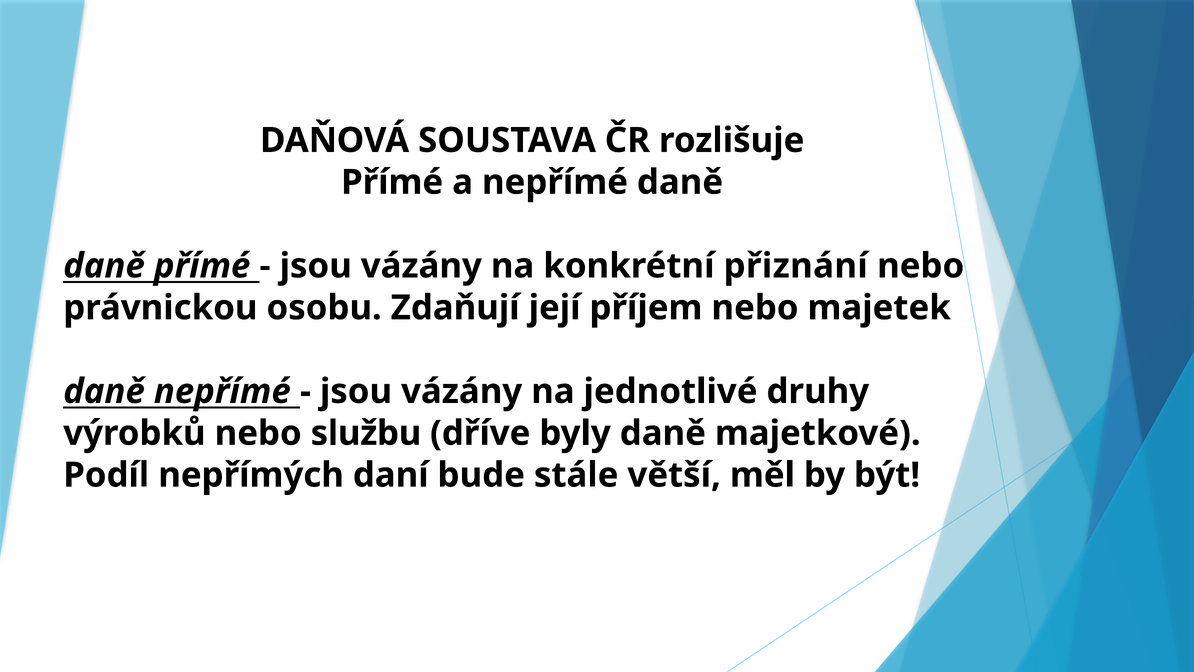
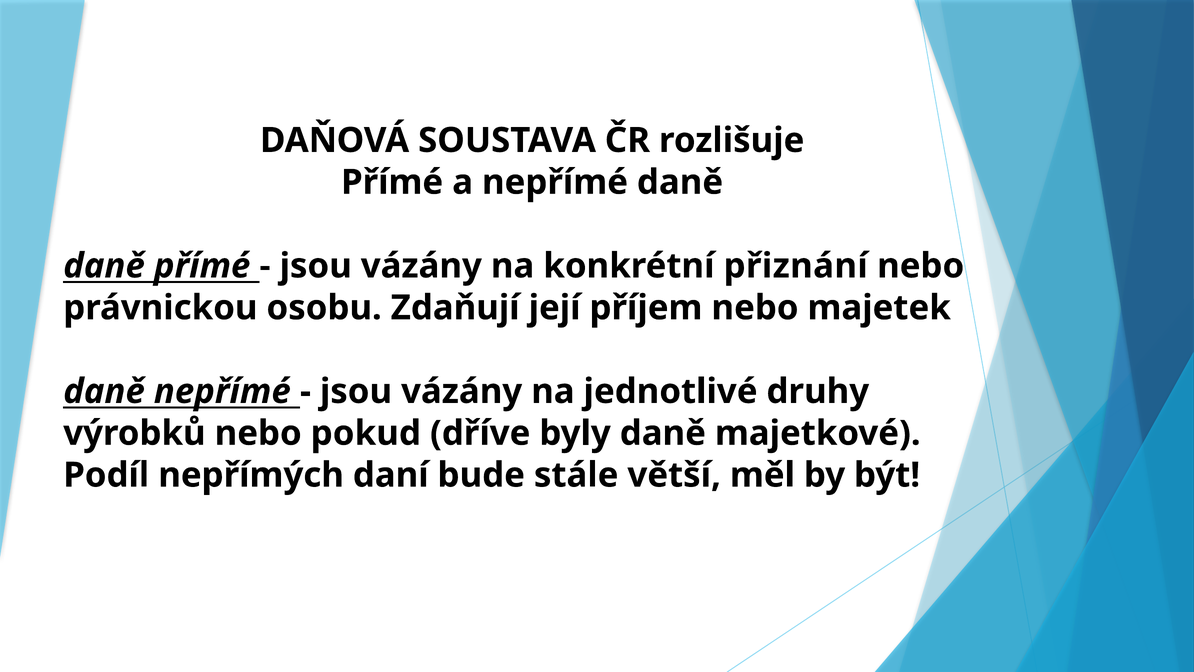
službu: službu -> pokud
